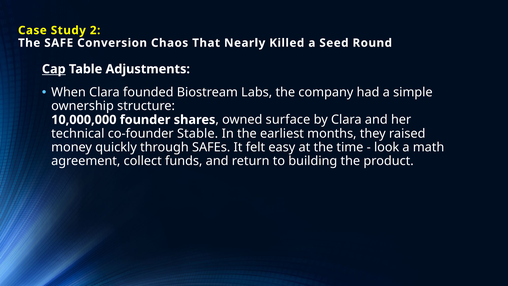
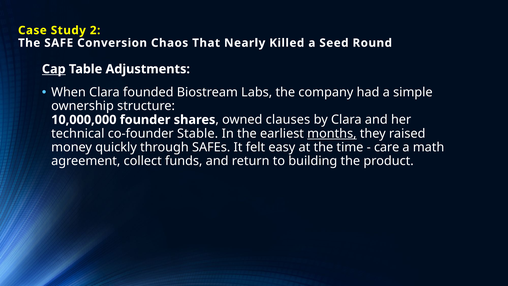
surface: surface -> clauses
months underline: none -> present
look: look -> care
